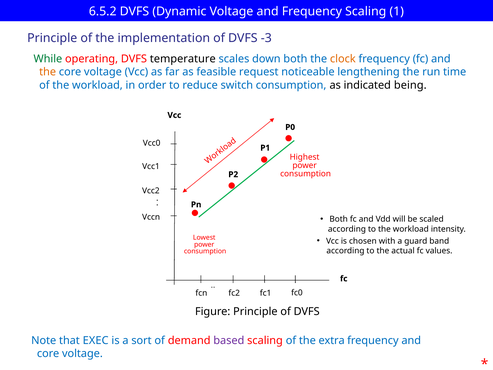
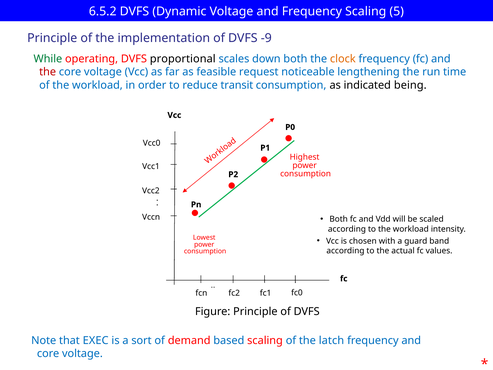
1: 1 -> 5
-3: -3 -> -9
temperature: temperature -> proportional
the at (48, 72) colour: orange -> red
switch: switch -> transit
based colour: purple -> blue
extra: extra -> latch
